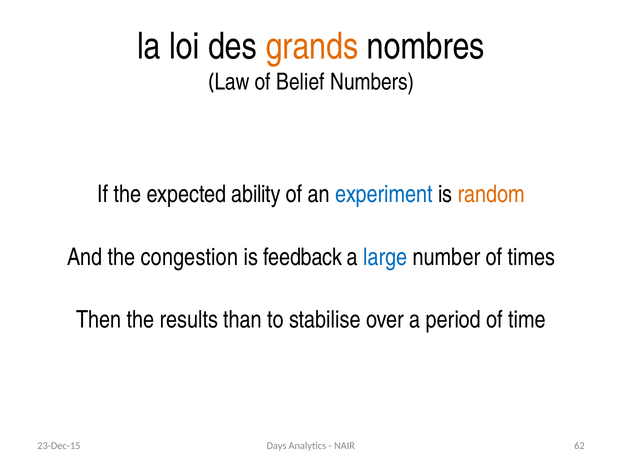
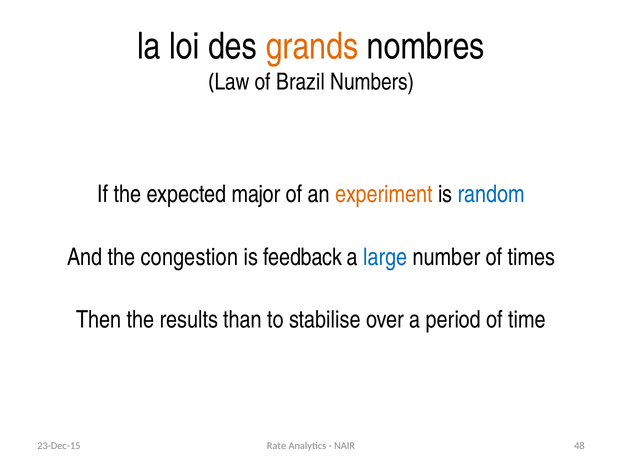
Belief: Belief -> Brazil
ability: ability -> major
experiment colour: blue -> orange
random colour: orange -> blue
Days: Days -> Rate
62: 62 -> 48
